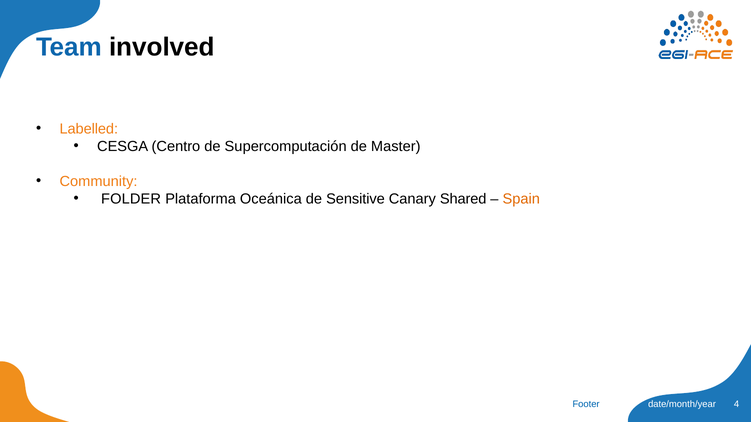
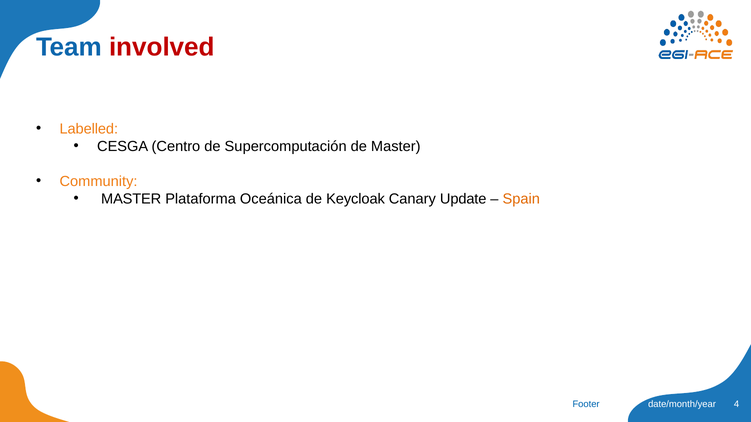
involved colour: black -> red
FOLDER at (131, 199): FOLDER -> MASTER
Sensitive: Sensitive -> Keycloak
Shared: Shared -> Update
